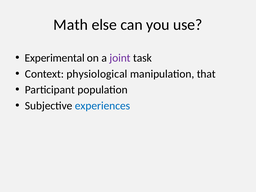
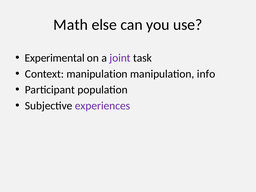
Context physiological: physiological -> manipulation
that: that -> info
experiences colour: blue -> purple
